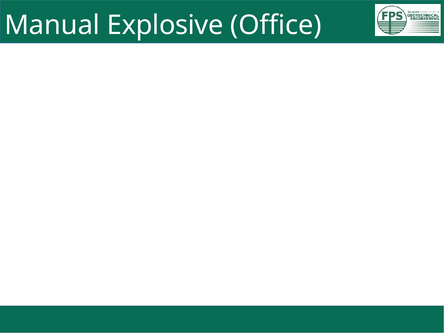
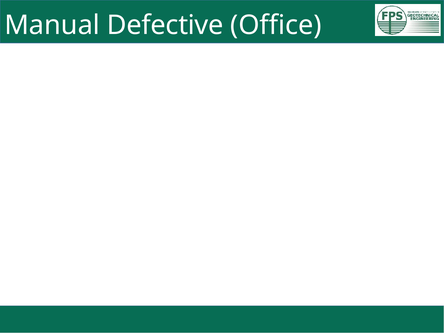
Explosive: Explosive -> Defective
